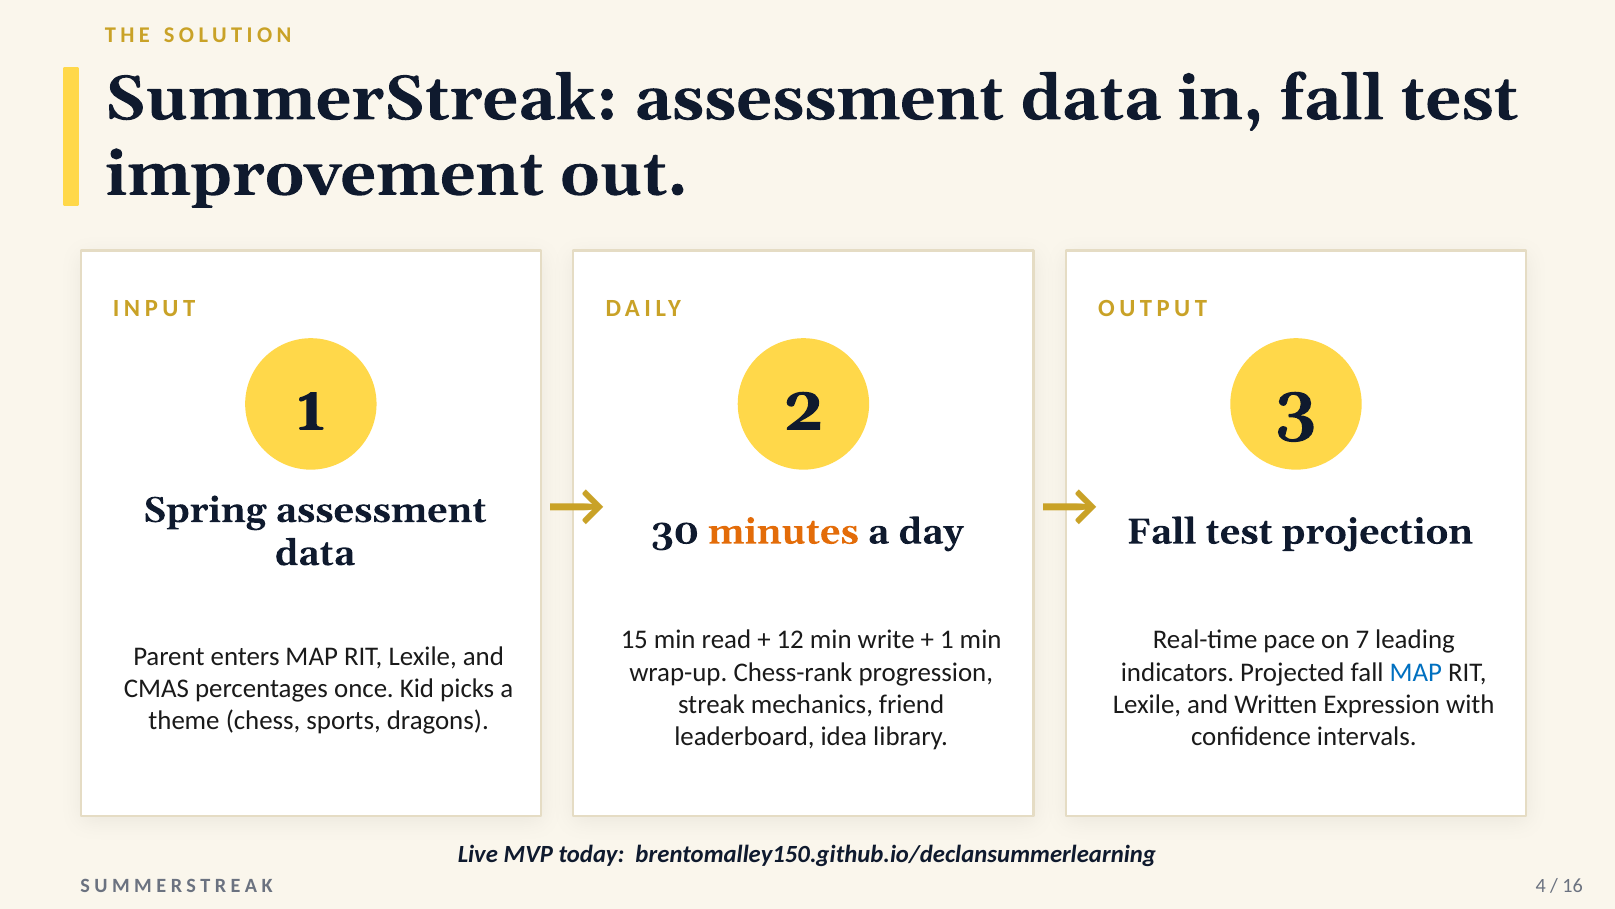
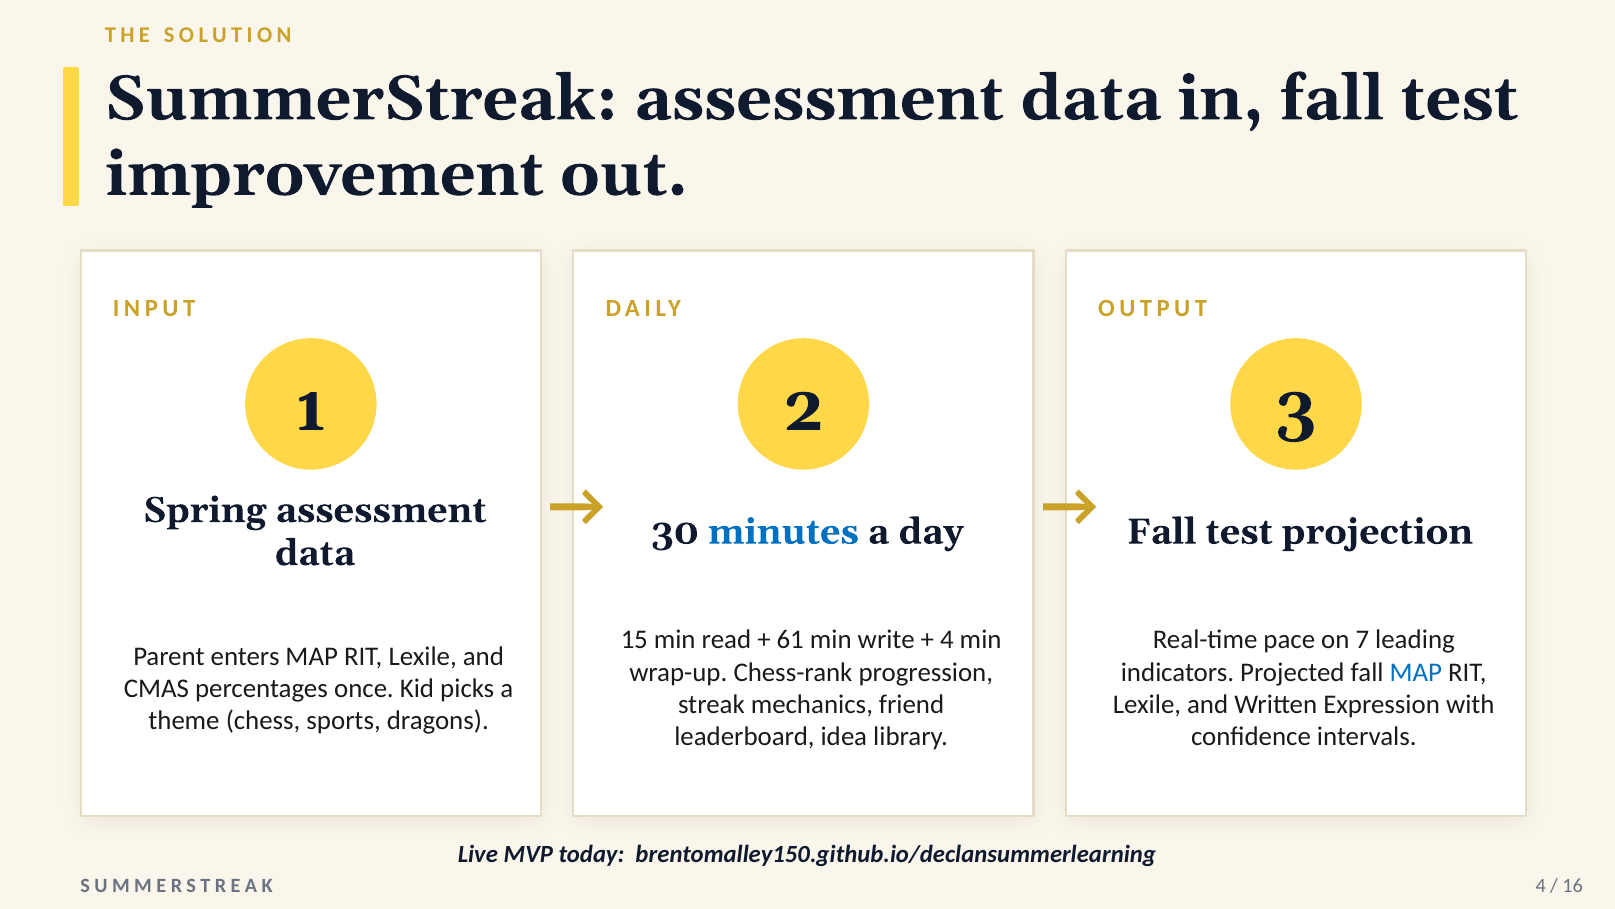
minutes colour: orange -> blue
12: 12 -> 61
1 at (947, 640): 1 -> 4
